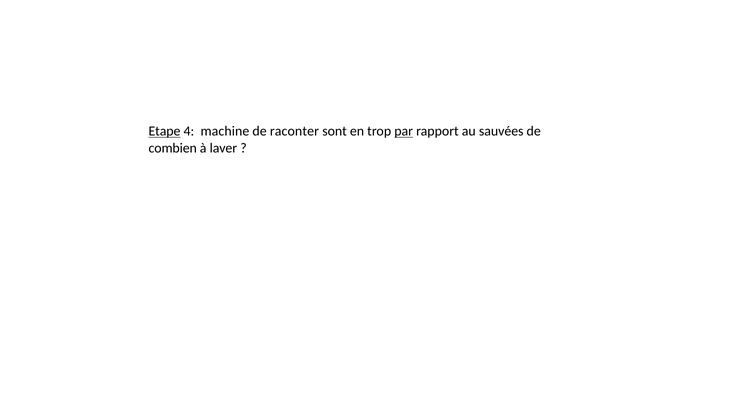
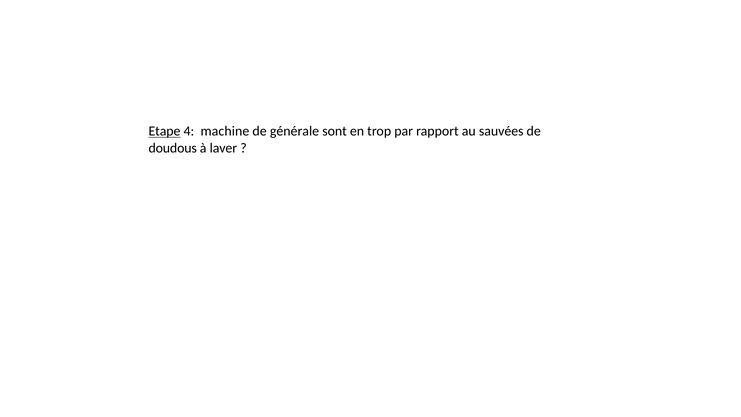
raconter: raconter -> générale
par underline: present -> none
combien: combien -> doudous
